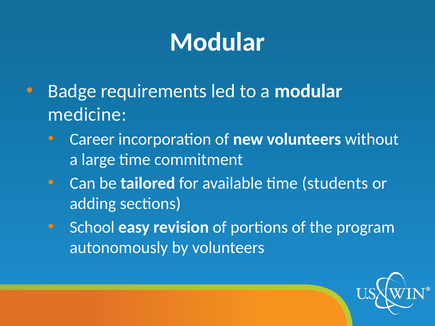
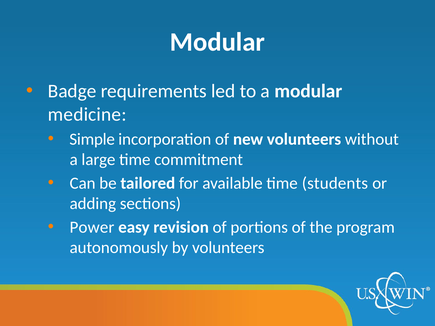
Career: Career -> Simple
School: School -> Power
